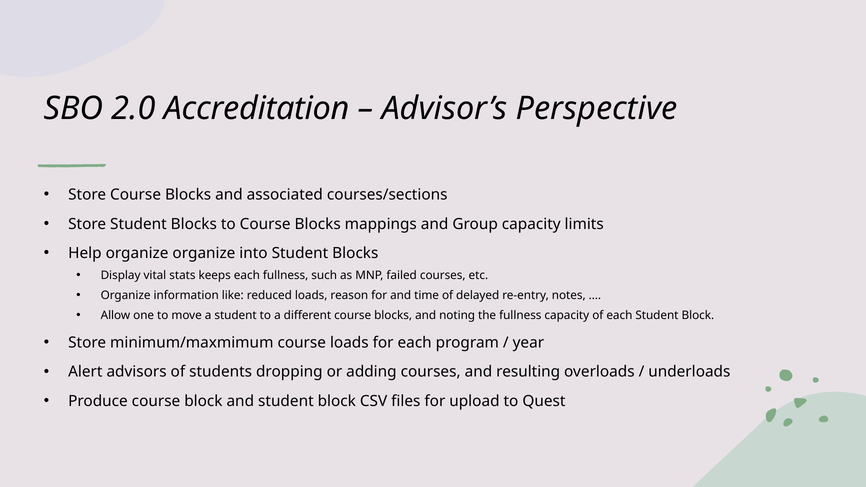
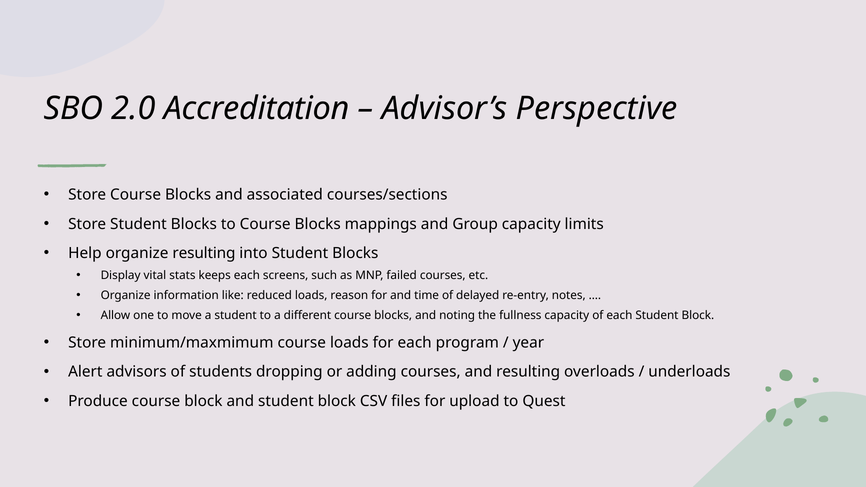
organize organize: organize -> resulting
each fullness: fullness -> screens
